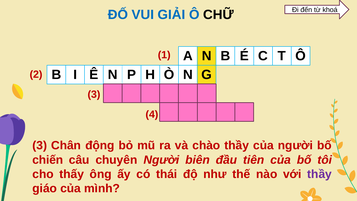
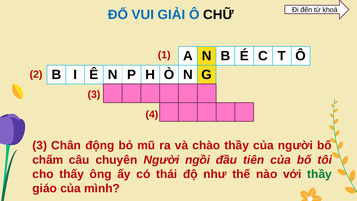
chiến: chiến -> chấm
biên: biên -> ngồi
thầy at (320, 174) colour: purple -> green
